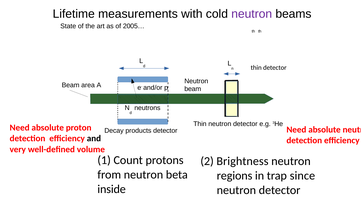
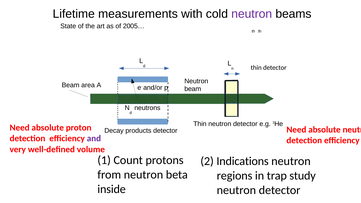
and colour: black -> purple
Brightness: Brightness -> Indications
since: since -> study
